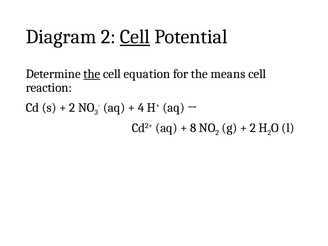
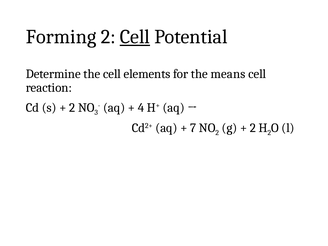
Diagram: Diagram -> Forming
the at (92, 74) underline: present -> none
equation: equation -> elements
8: 8 -> 7
